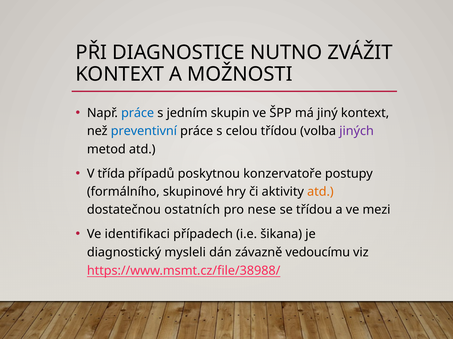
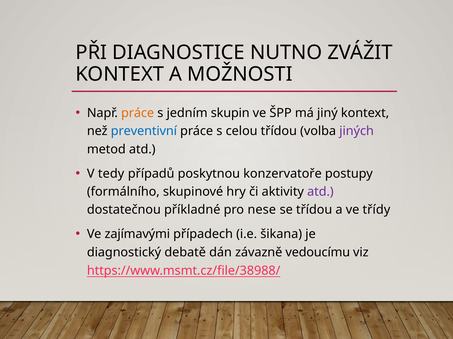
práce at (138, 113) colour: blue -> orange
třída: třída -> tedy
atd at (320, 192) colour: orange -> purple
ostatních: ostatních -> příkladné
mezi: mezi -> třídy
identifikaci: identifikaci -> zajímavými
mysleli: mysleli -> debatě
